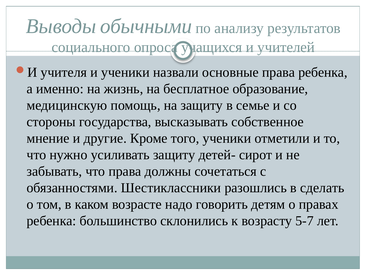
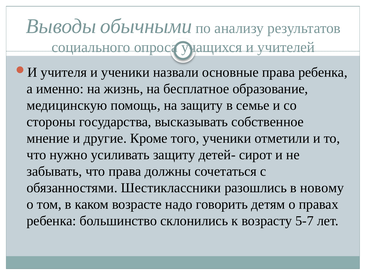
сделать: сделать -> новому
